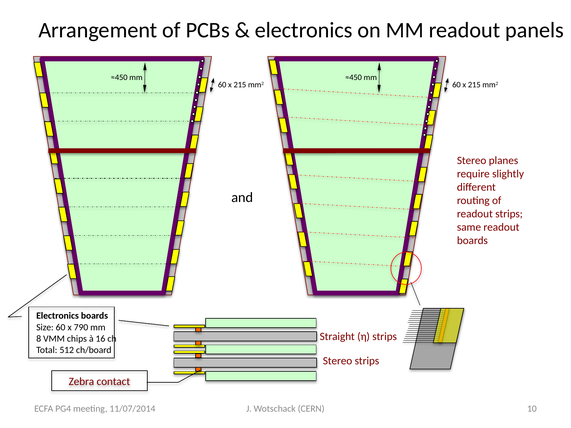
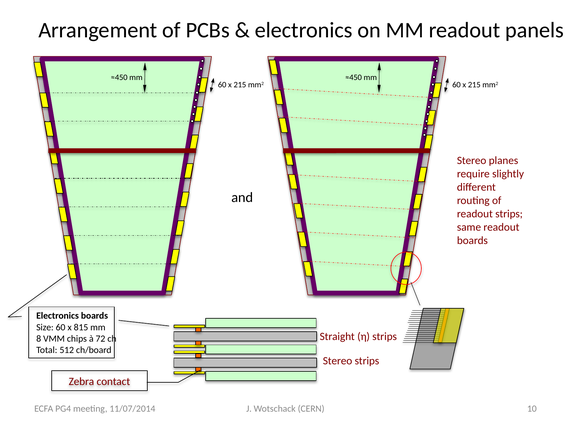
790: 790 -> 815
16: 16 -> 72
